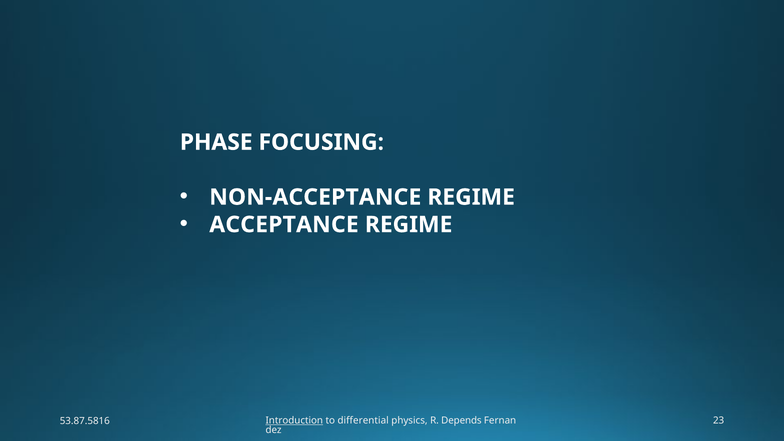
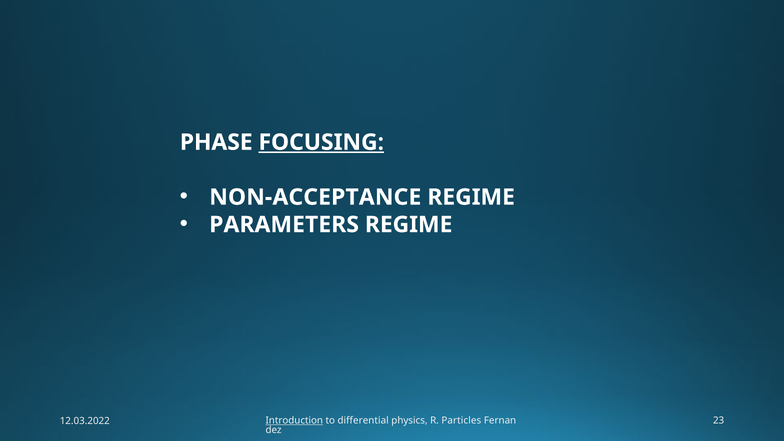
FOCUSING underline: none -> present
ACCEPTANCE: ACCEPTANCE -> PARAMETERS
Depends: Depends -> Particles
53.87.5816: 53.87.5816 -> 12.03.2022
